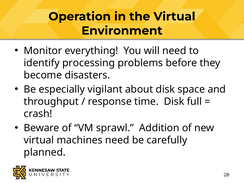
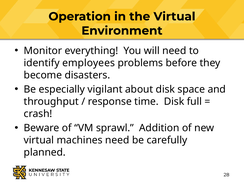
processing: processing -> employees
